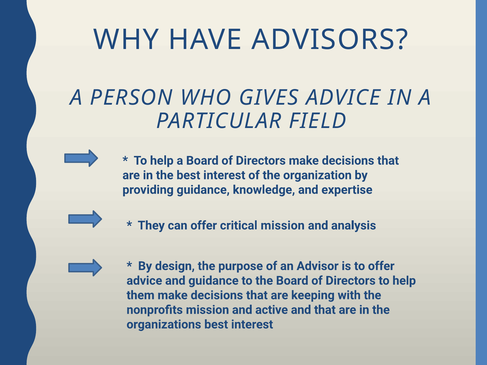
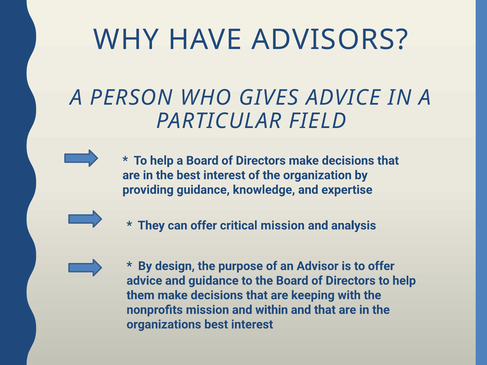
active: active -> within
